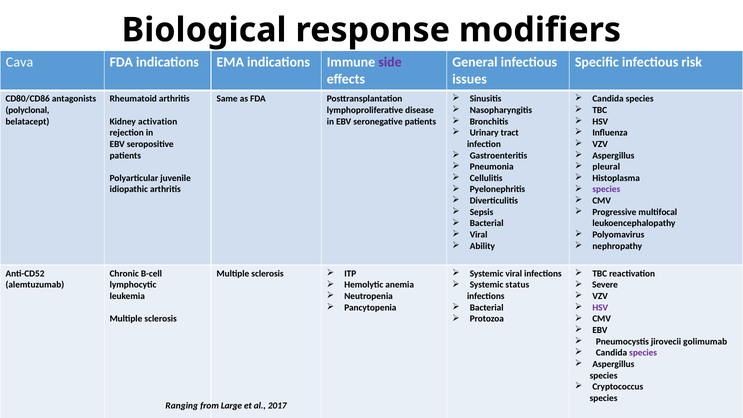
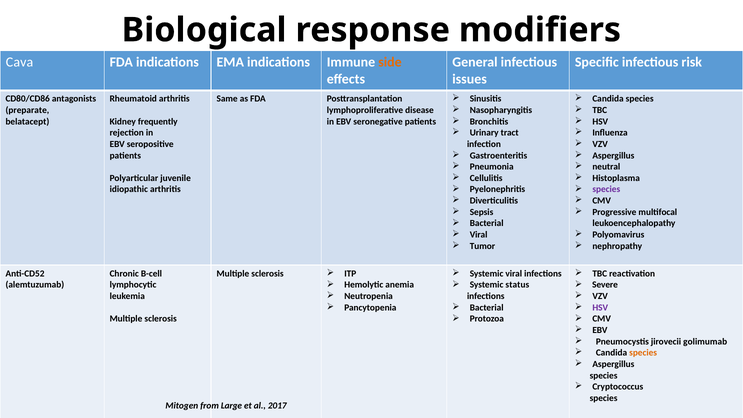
side colour: purple -> orange
polyclonal: polyclonal -> preparate
activation: activation -> frequently
pleural: pleural -> neutral
Ability: Ability -> Tumor
species at (643, 353) colour: purple -> orange
Ranging: Ranging -> Mitogen
